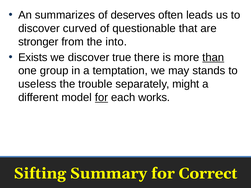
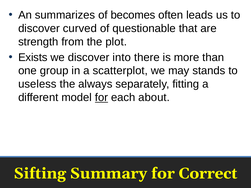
deserves: deserves -> becomes
stronger: stronger -> strength
into: into -> plot
true: true -> into
than underline: present -> none
temptation: temptation -> scatterplot
trouble: trouble -> always
might: might -> fitting
works: works -> about
